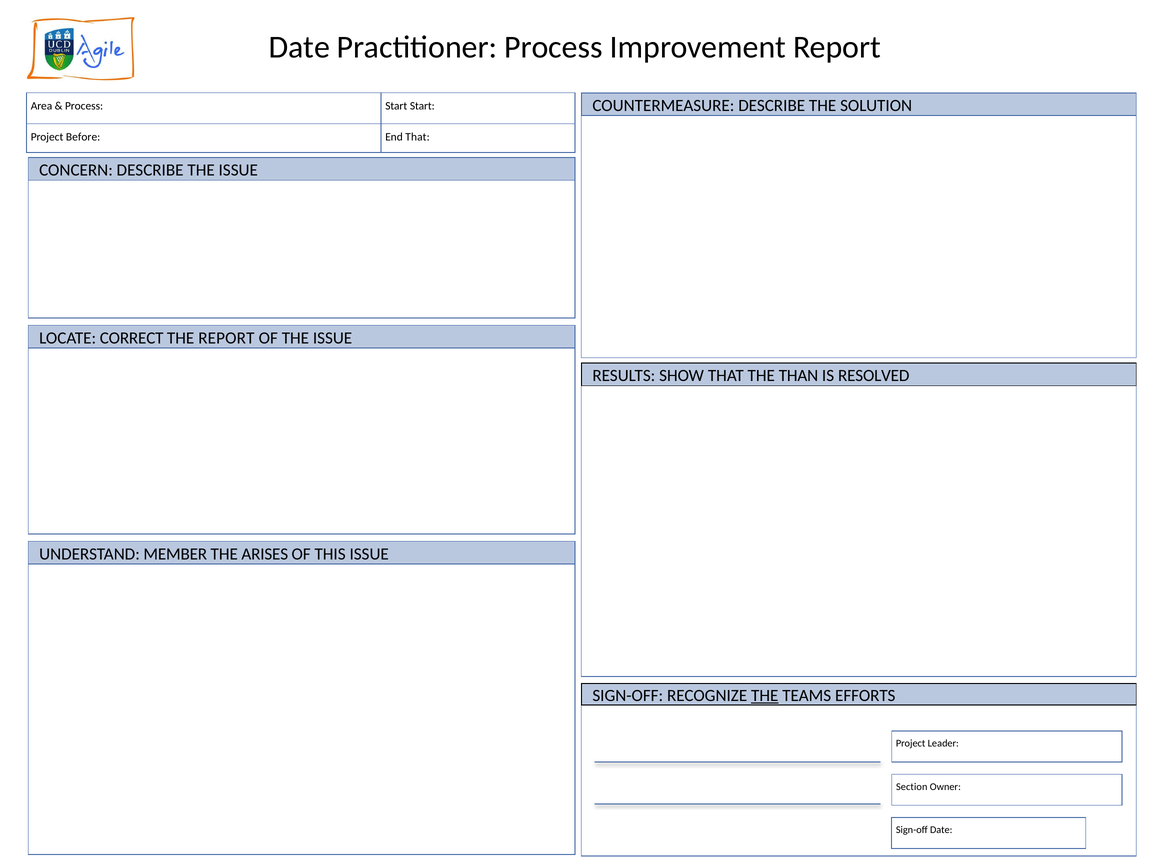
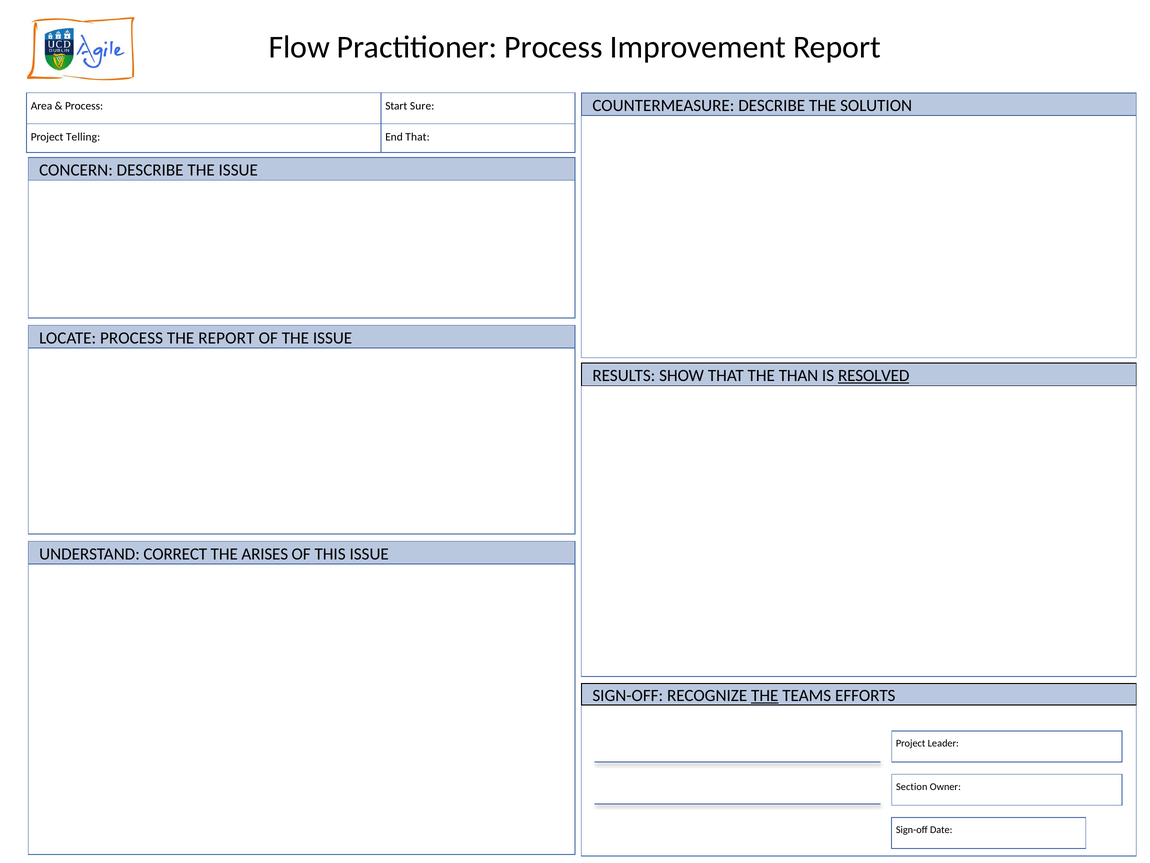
Date at (299, 47): Date -> Flow
Start Start: Start -> Sure
Before: Before -> Telling
LOCATE CORRECT: CORRECT -> PROCESS
RESOLVED underline: none -> present
MEMBER: MEMBER -> CORRECT
